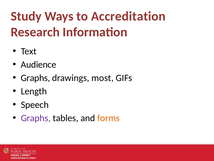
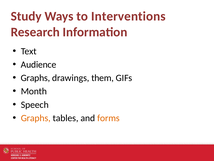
Accreditation: Accreditation -> Interventions
most: most -> them
Length: Length -> Month
Graphs at (36, 118) colour: purple -> orange
